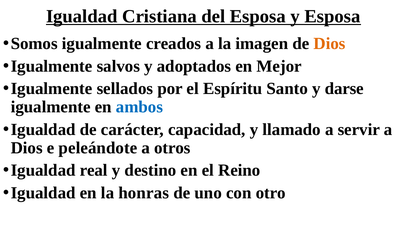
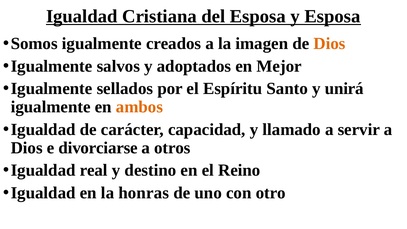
darse: darse -> unirá
ambos colour: blue -> orange
peleándote: peleándote -> divorciarse
